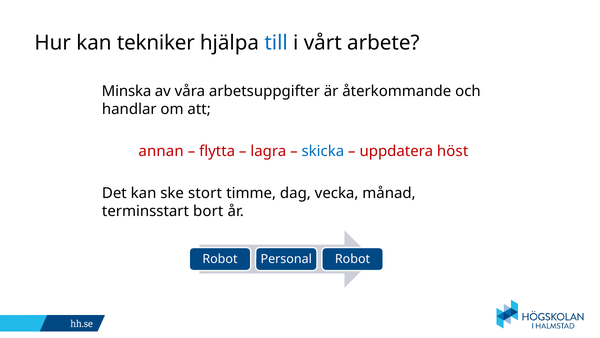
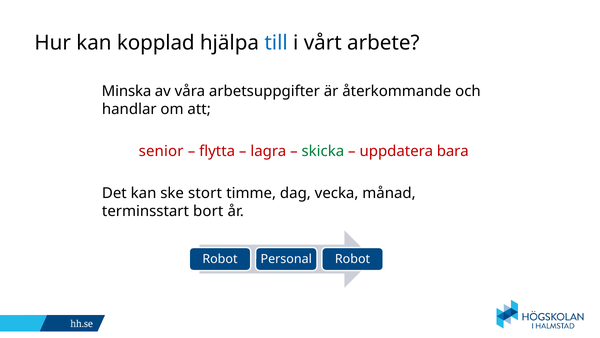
tekniker: tekniker -> kopplad
annan: annan -> senior
skicka colour: blue -> green
höst: höst -> bara
